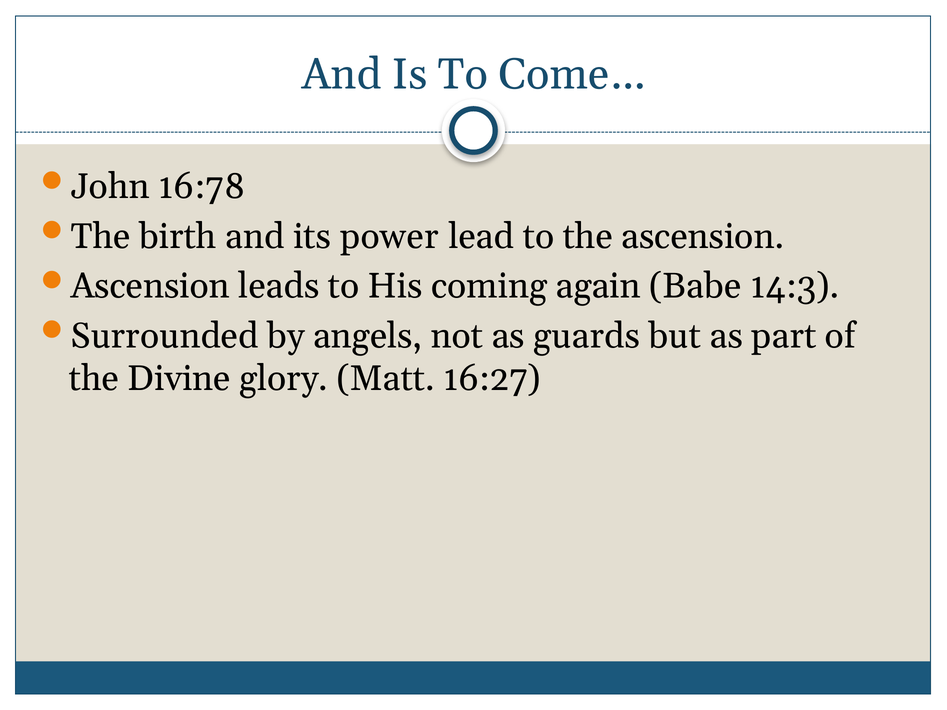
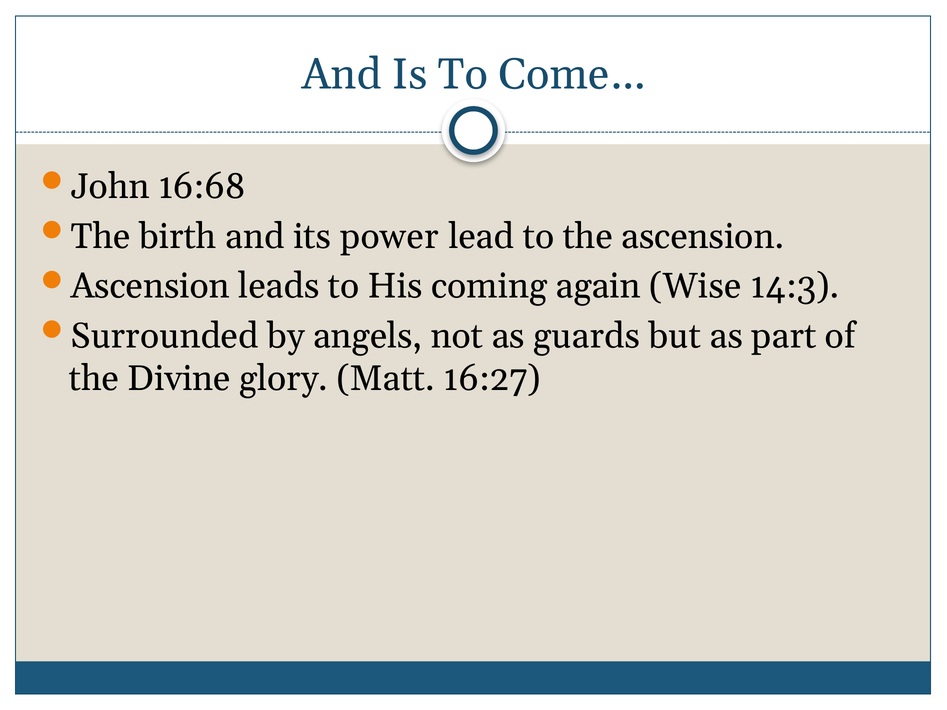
16:78: 16:78 -> 16:68
Babe: Babe -> Wise
